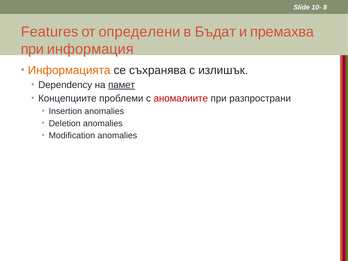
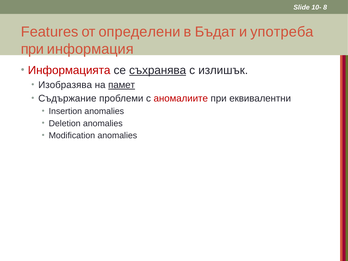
премахва: премахва -> употреба
Информацията colour: orange -> red
съхранява underline: none -> present
Dependency: Dependency -> Изобразява
Концепциите: Концепциите -> Съдържание
разпространи: разпространи -> еквивалентни
